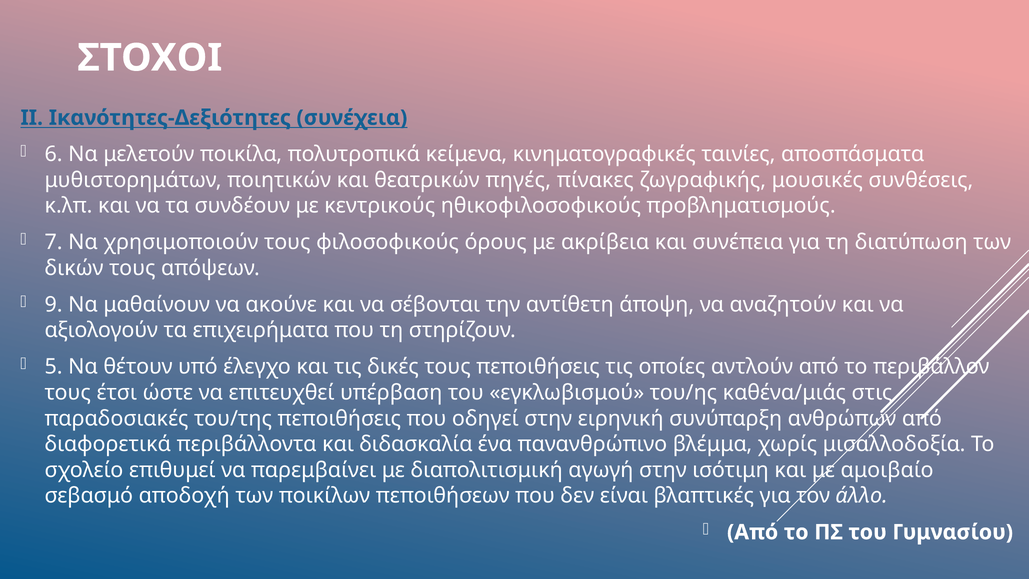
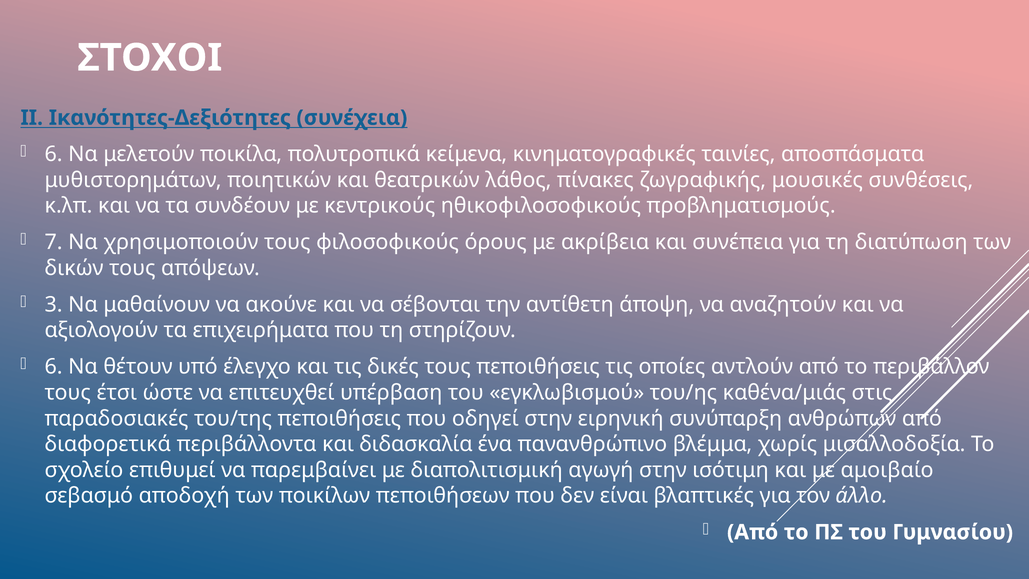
πηγές: πηγές -> λάθος
9: 9 -> 3
5 at (54, 367): 5 -> 6
